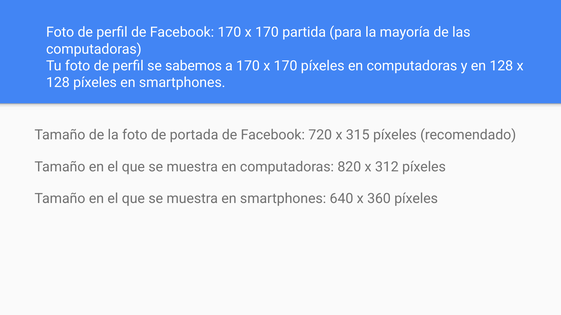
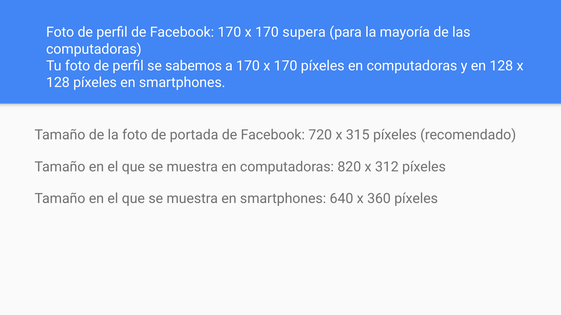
partida: partida -> supera
